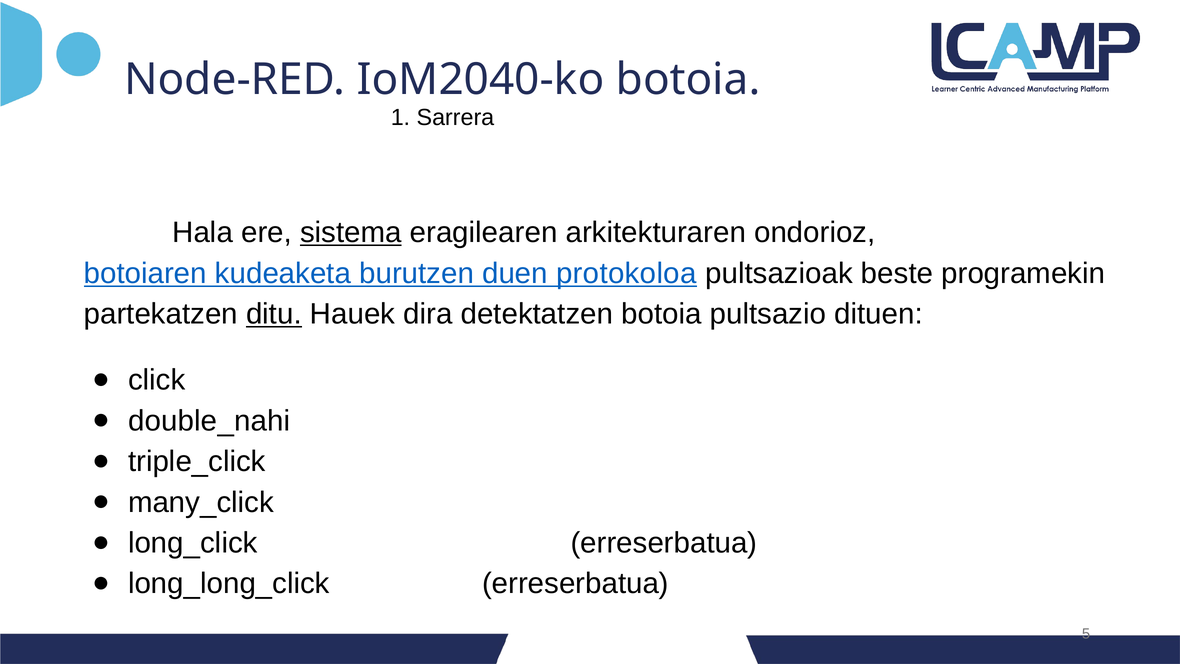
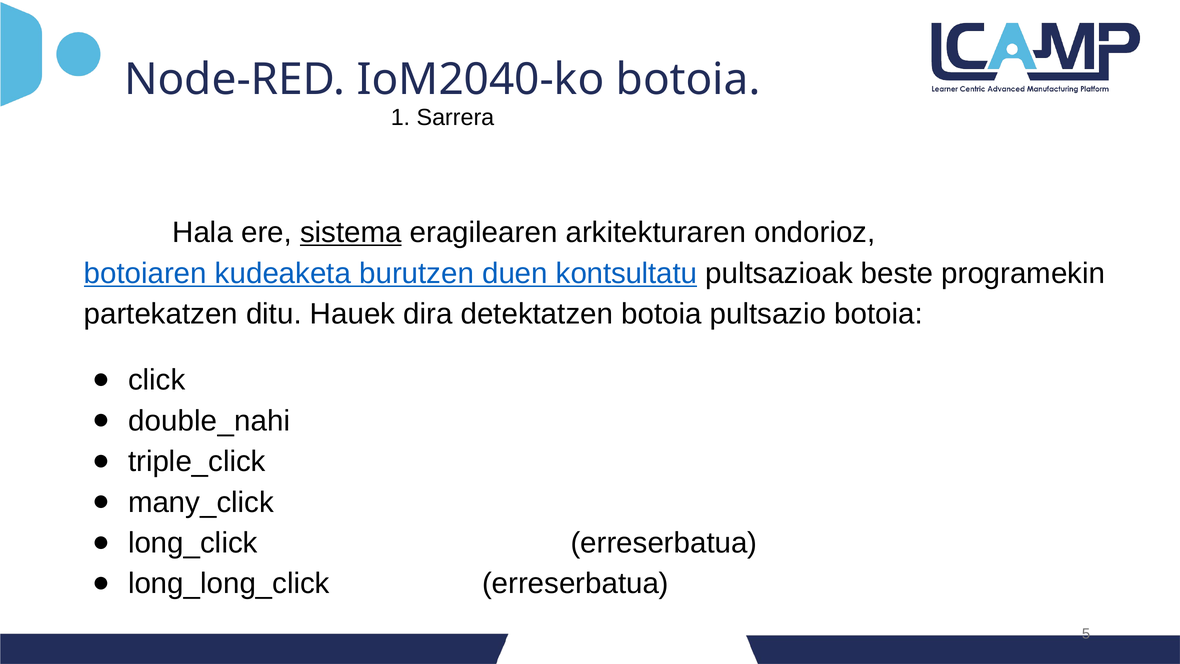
protokoloa: protokoloa -> kontsultatu
ditu underline: present -> none
pultsazio dituen: dituen -> botoia
